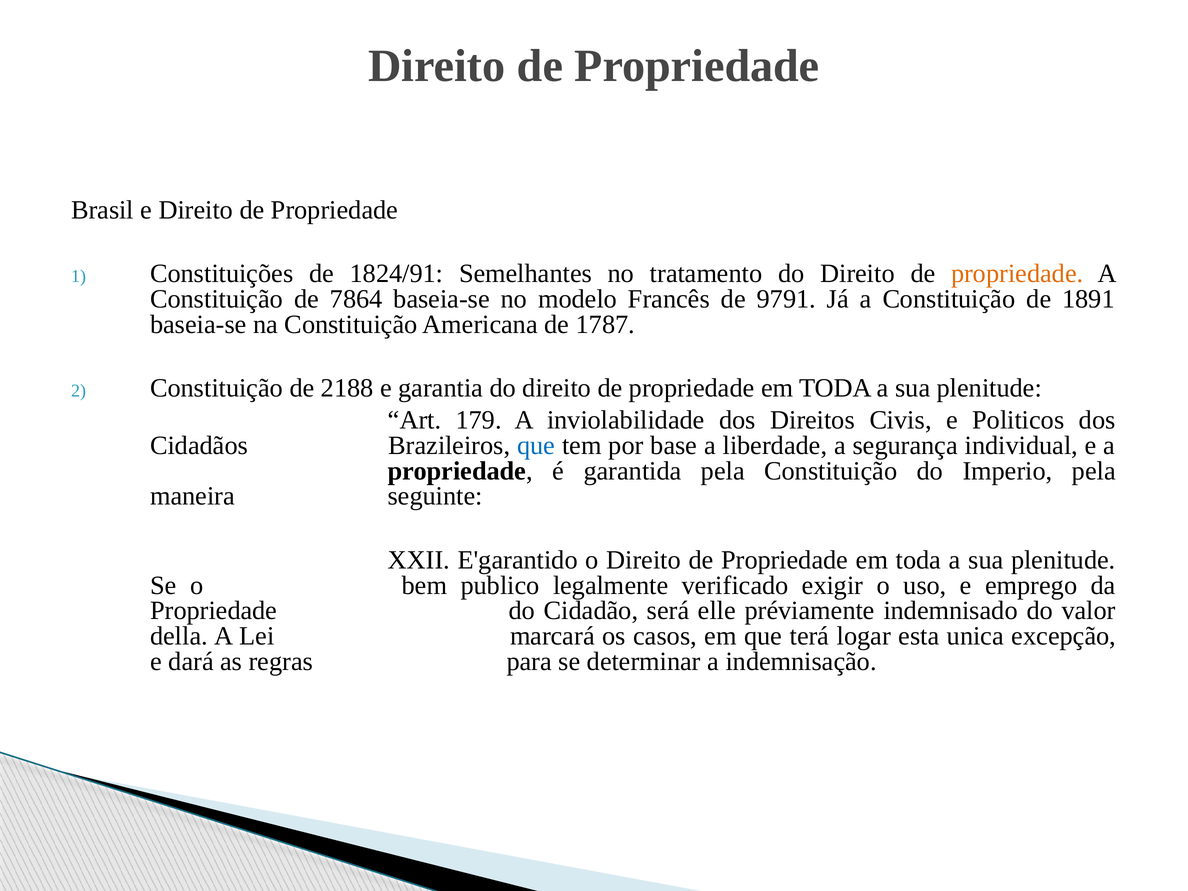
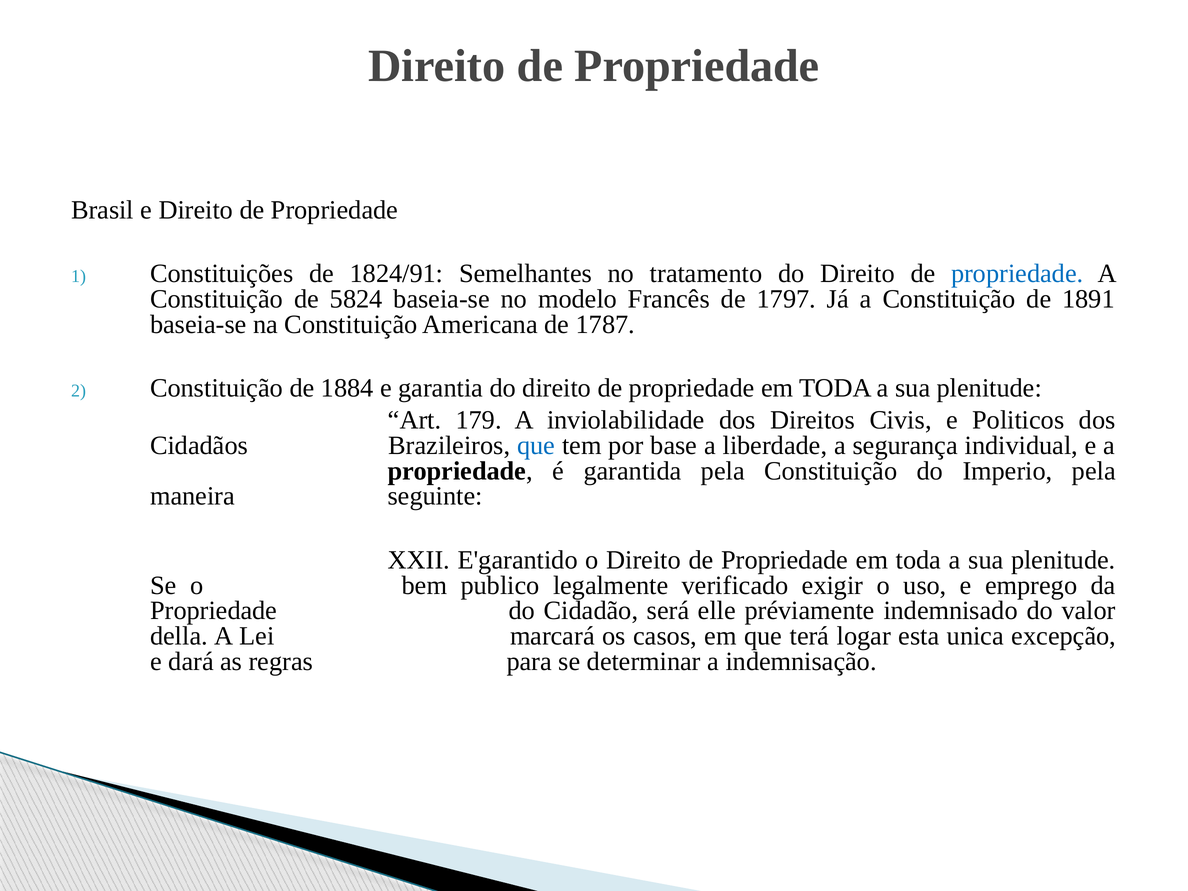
propriedade at (1017, 274) colour: orange -> blue
7864: 7864 -> 5824
9791: 9791 -> 1797
2188: 2188 -> 1884
